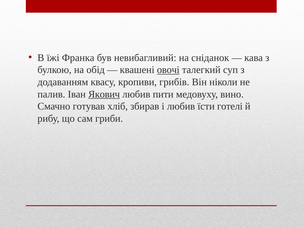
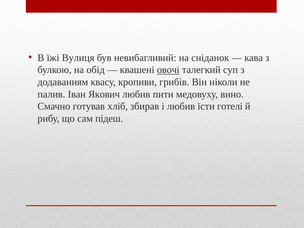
Франка: Франка -> Вулиця
Якович underline: present -> none
гриби: гриби -> підеш
